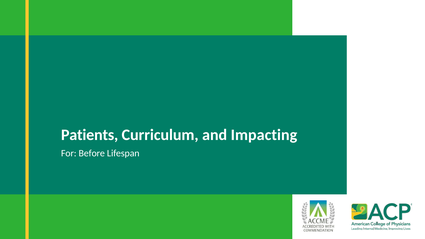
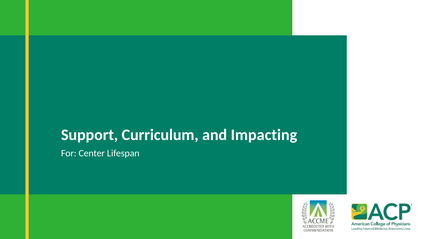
Patients: Patients -> Support
Before: Before -> Center
